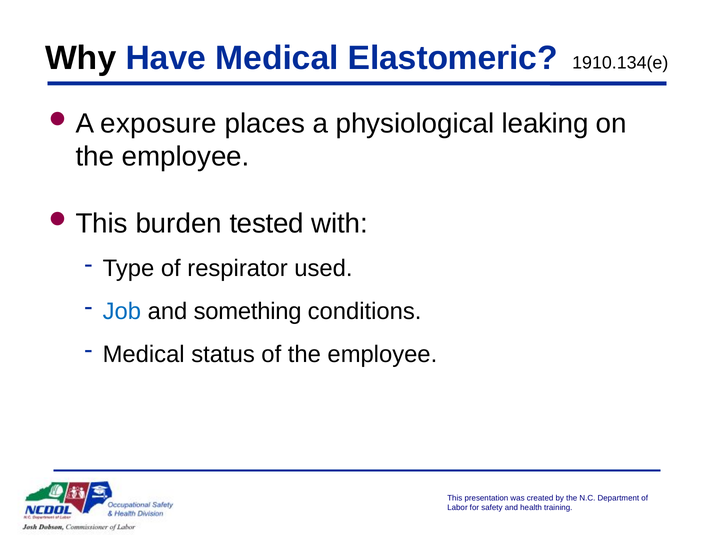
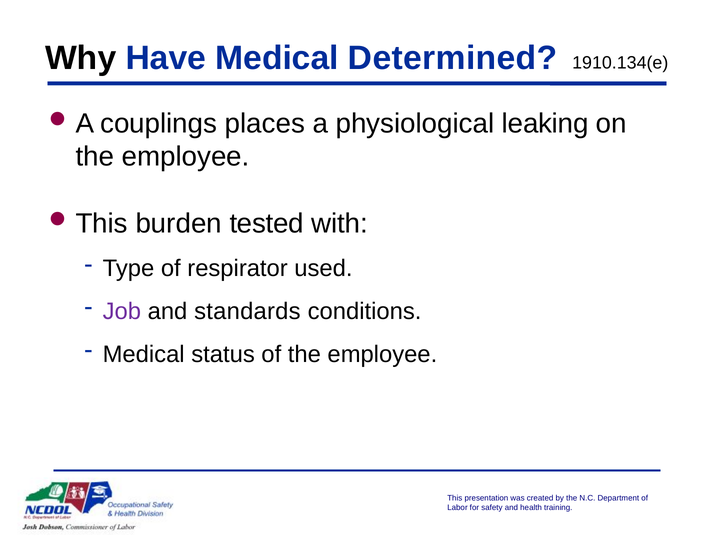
Elastomeric: Elastomeric -> Determined
exposure: exposure -> couplings
Job colour: blue -> purple
something: something -> standards
